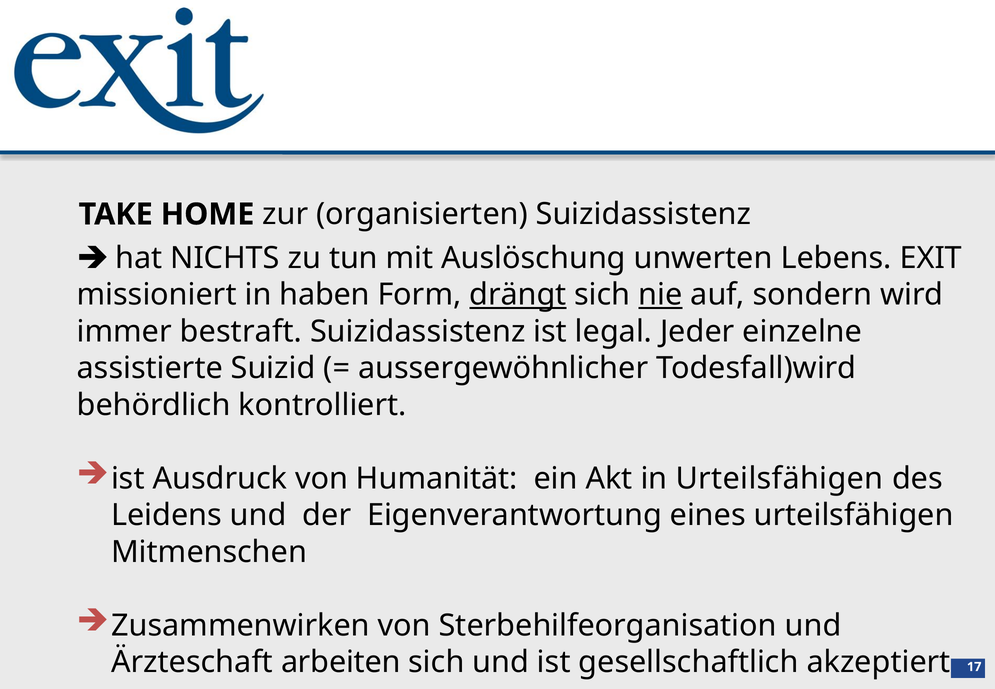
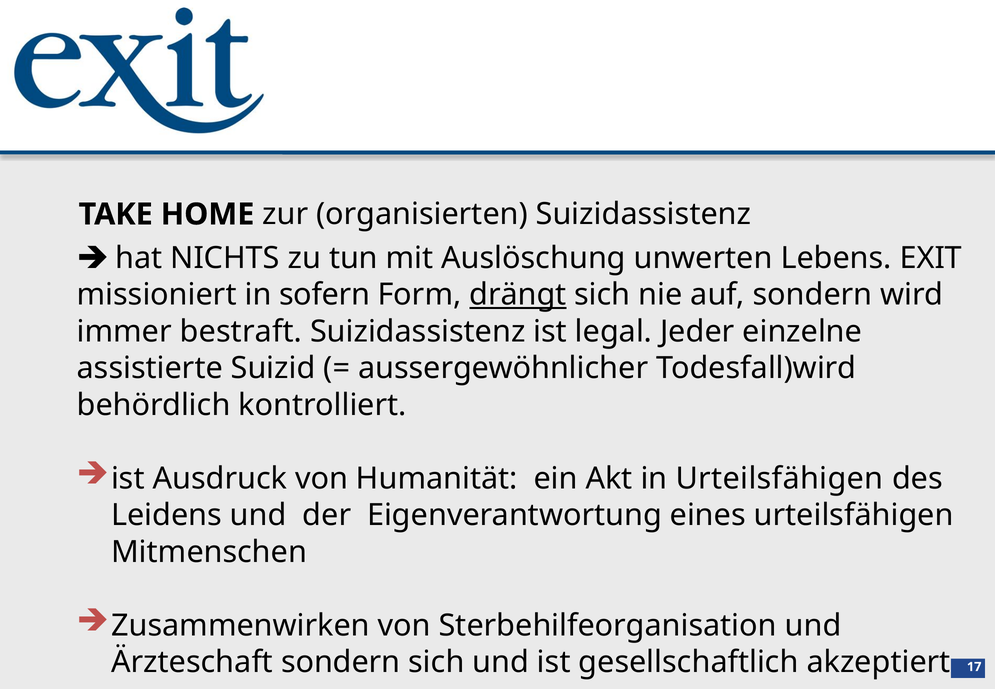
haben: haben -> sofern
nie underline: present -> none
Ärzteschaft arbeiten: arbeiten -> sondern
